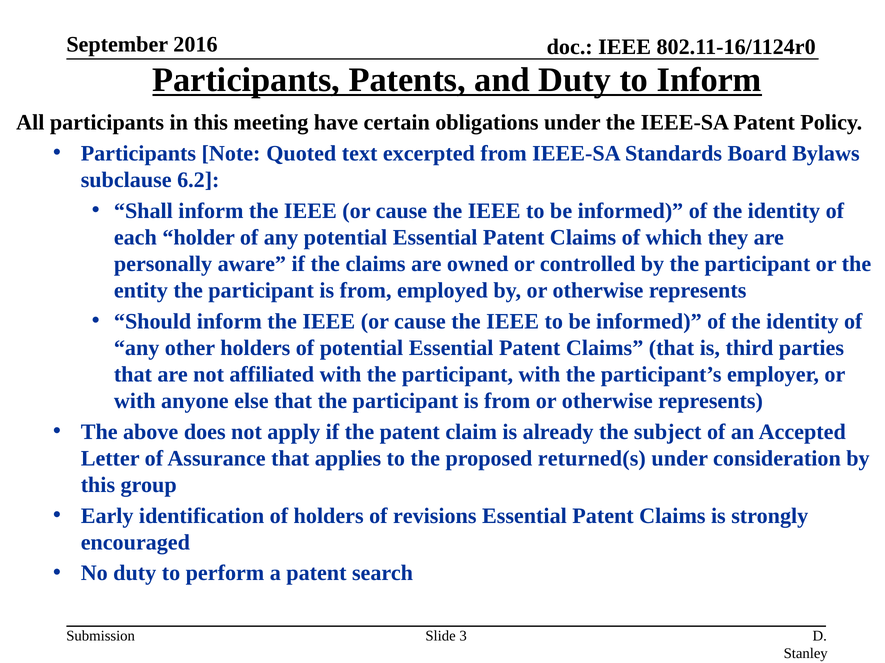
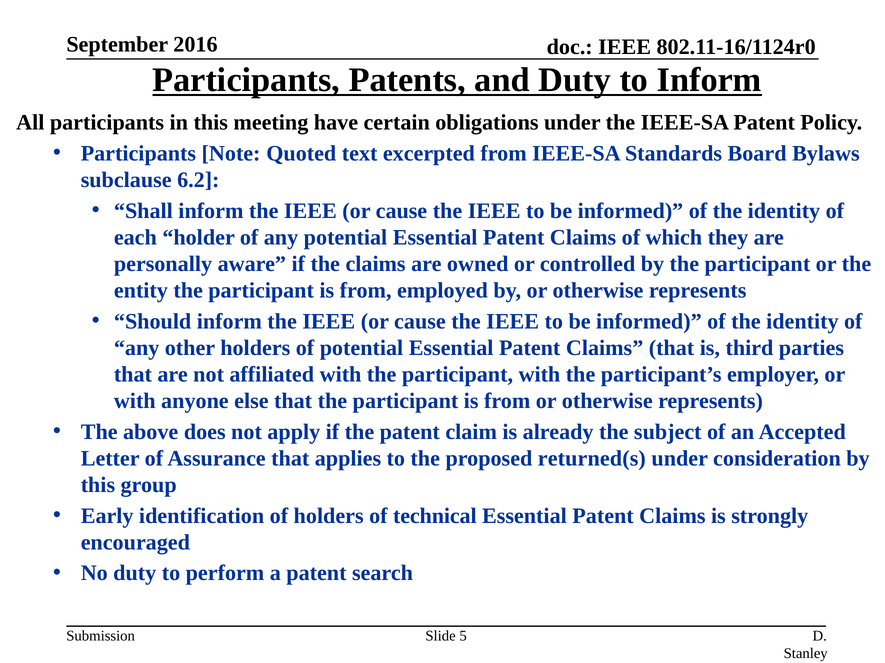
revisions: revisions -> technical
3: 3 -> 5
